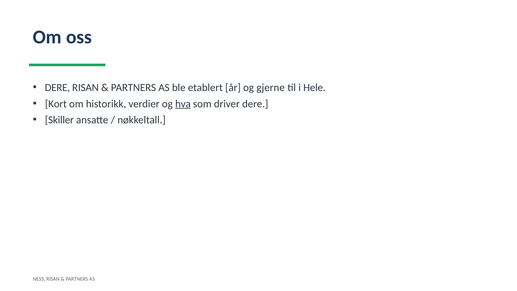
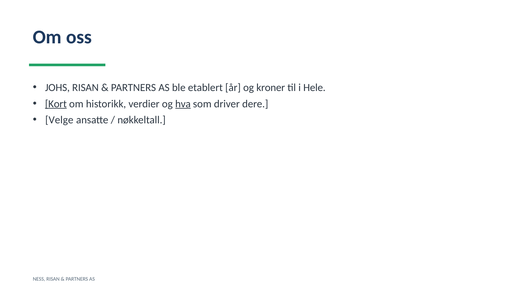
DERE at (57, 88): DERE -> JOHS
gjerne: gjerne -> kroner
Kort underline: none -> present
Skiller: Skiller -> Velge
